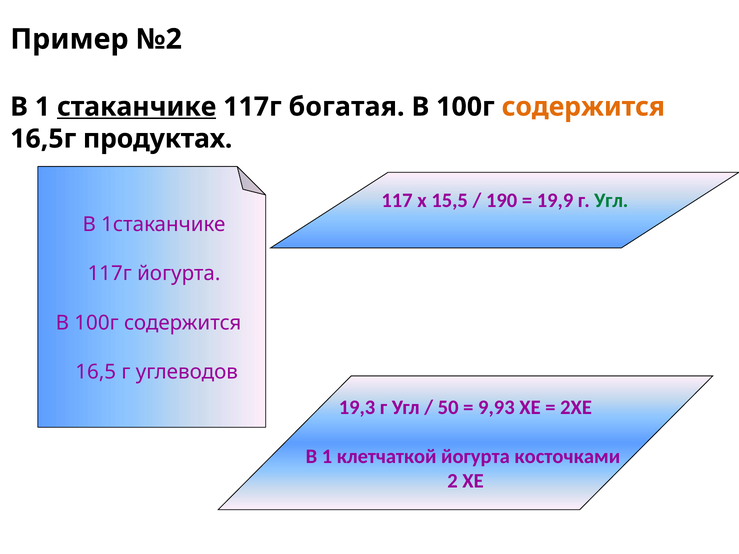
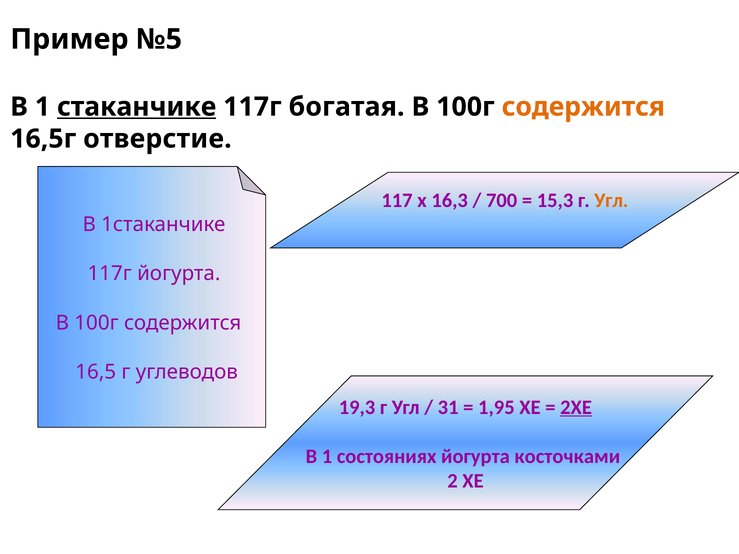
№2: №2 -> №5
продуктах: продуктах -> отверстие
15,5: 15,5 -> 16,3
190: 190 -> 700
19,9: 19,9 -> 15,3
Угл at (611, 201) colour: green -> orange
50: 50 -> 31
9,93: 9,93 -> 1,95
2ХЕ underline: none -> present
клетчаткой: клетчаткой -> состояниях
